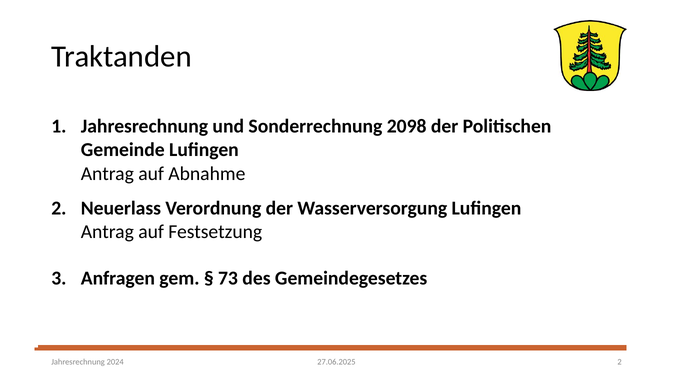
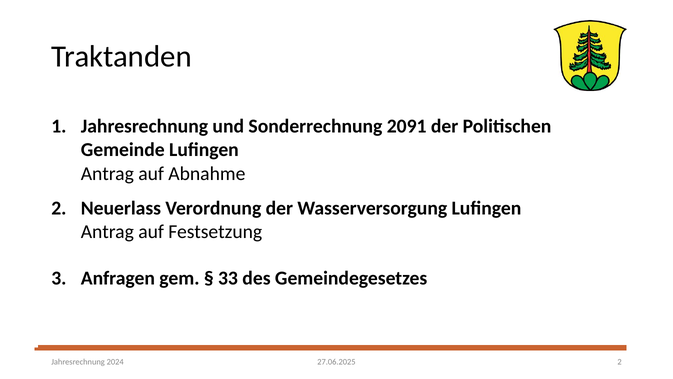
2098: 2098 -> 2091
73: 73 -> 33
